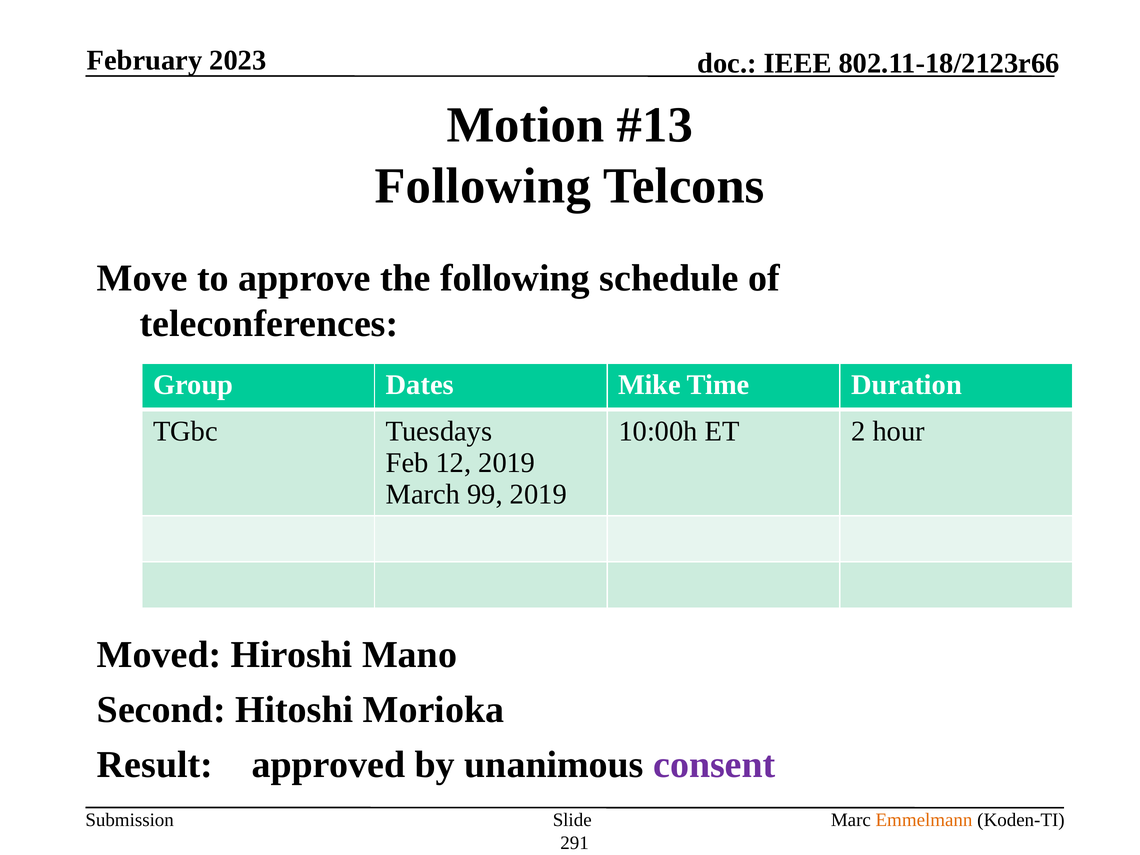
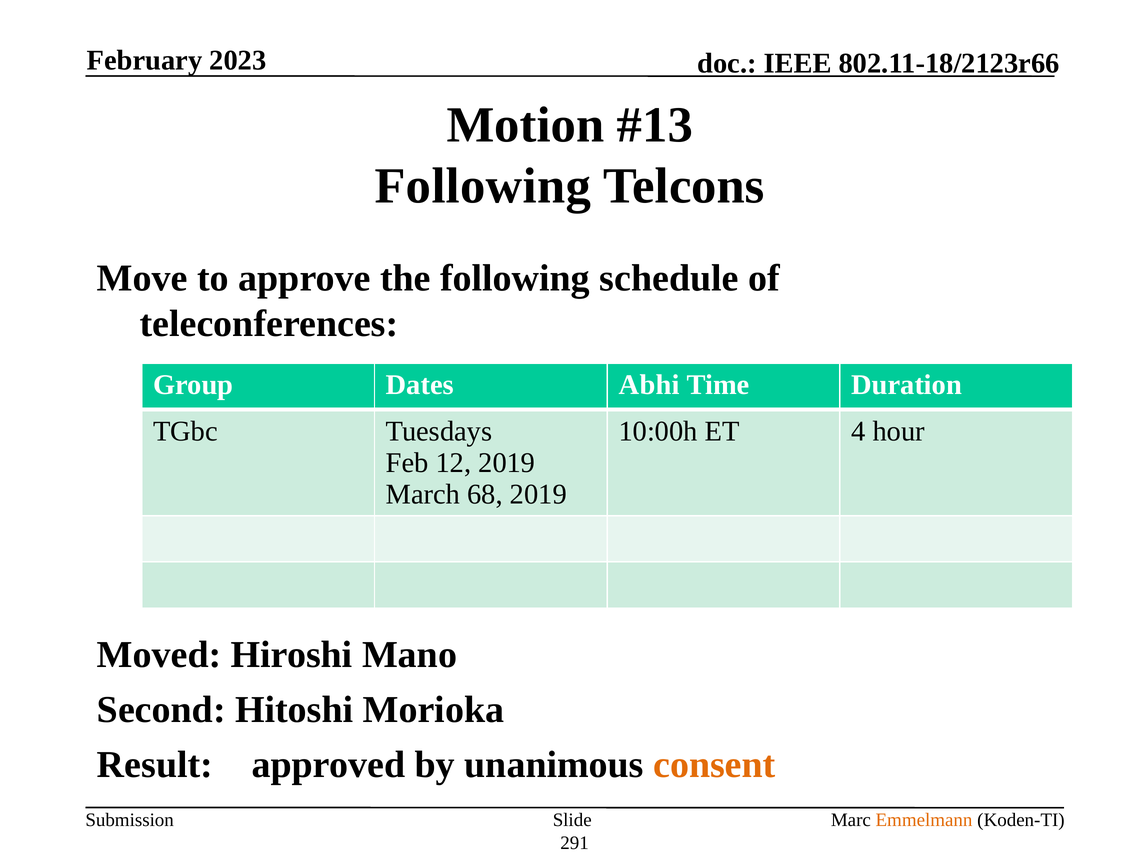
Mike: Mike -> Abhi
2: 2 -> 4
99: 99 -> 68
consent colour: purple -> orange
